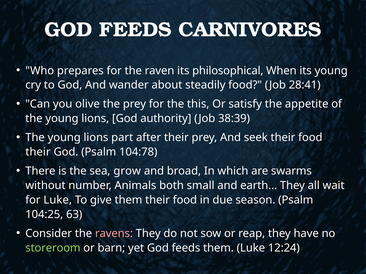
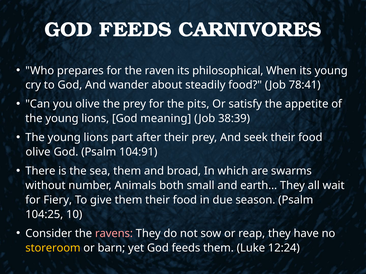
28:41: 28:41 -> 78:41
this: this -> pits
authority: authority -> meaning
their at (38, 152): their -> olive
104:78: 104:78 -> 104:91
sea grow: grow -> them
for Luke: Luke -> Fiery
63: 63 -> 10
storeroom colour: light green -> yellow
